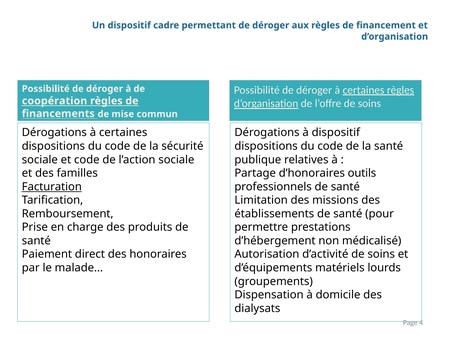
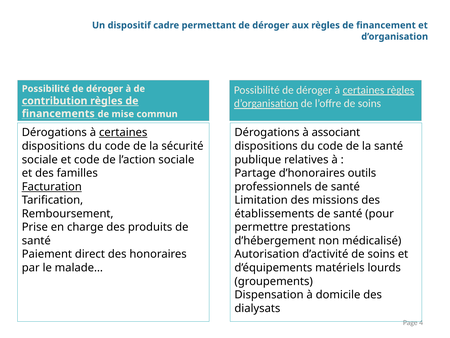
coopération: coopération -> contribution
certaines at (123, 132) underline: none -> present
à dispositif: dispositif -> associant
